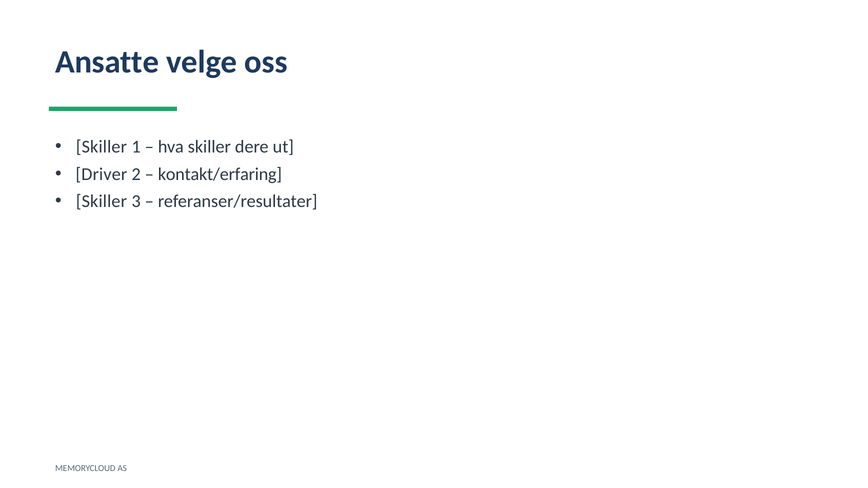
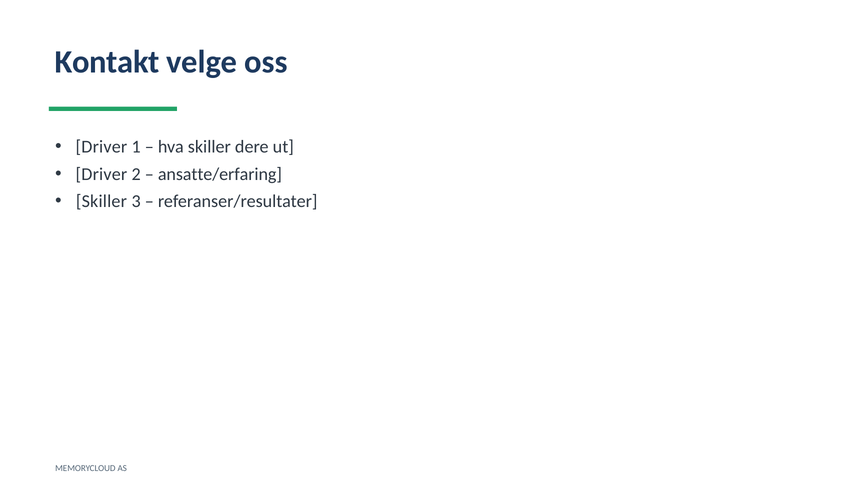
Ansatte: Ansatte -> Kontakt
Skiller at (101, 147): Skiller -> Driver
kontakt/erfaring: kontakt/erfaring -> ansatte/erfaring
